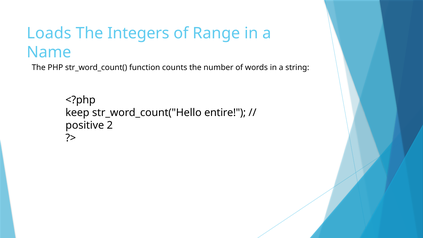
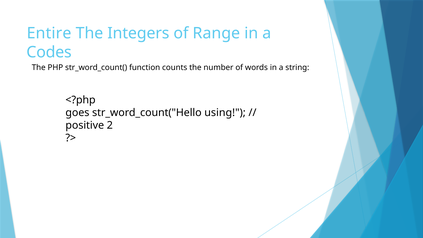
Loads: Loads -> Entire
Name: Name -> Codes
keep: keep -> goes
entire: entire -> using
